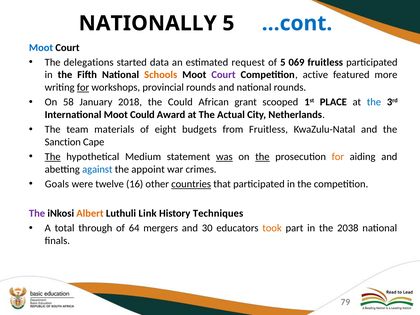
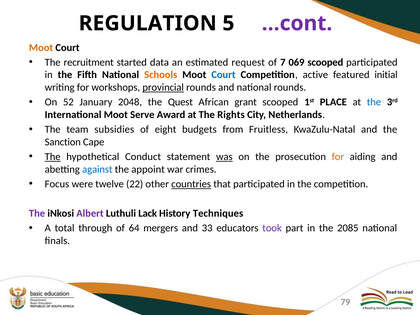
NATIONALLY: NATIONALLY -> REGULATION
…cont colour: blue -> purple
Moot at (41, 48) colour: blue -> orange
delegations: delegations -> recruitment
of 5: 5 -> 7
069 fruitless: fruitless -> scooped
Court at (223, 75) colour: purple -> blue
more: more -> initial
for at (83, 87) underline: present -> none
provincial underline: none -> present
58: 58 -> 52
2018: 2018 -> 2048
the Could: Could -> Quest
Moot Could: Could -> Serve
Actual: Actual -> Rights
materials: materials -> subsidies
Medium: Medium -> Conduct
the at (262, 157) underline: present -> none
Goals: Goals -> Focus
16: 16 -> 22
Albert colour: orange -> purple
Link: Link -> Lack
30: 30 -> 33
took colour: orange -> purple
2038: 2038 -> 2085
